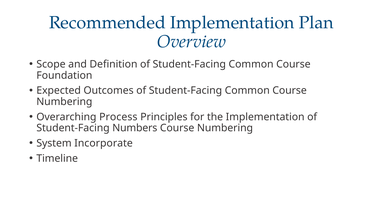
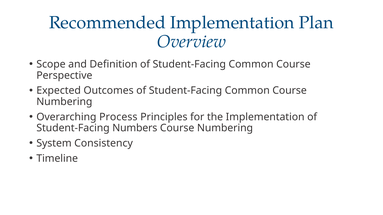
Foundation: Foundation -> Perspective
Incorporate: Incorporate -> Consistency
